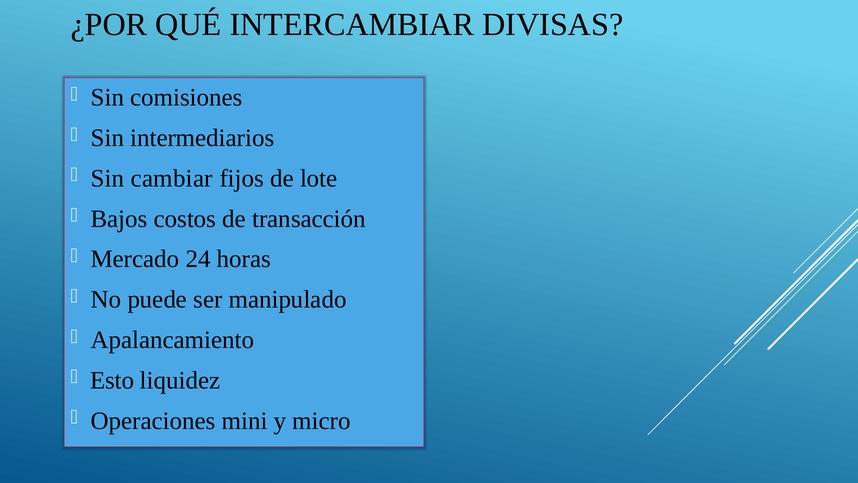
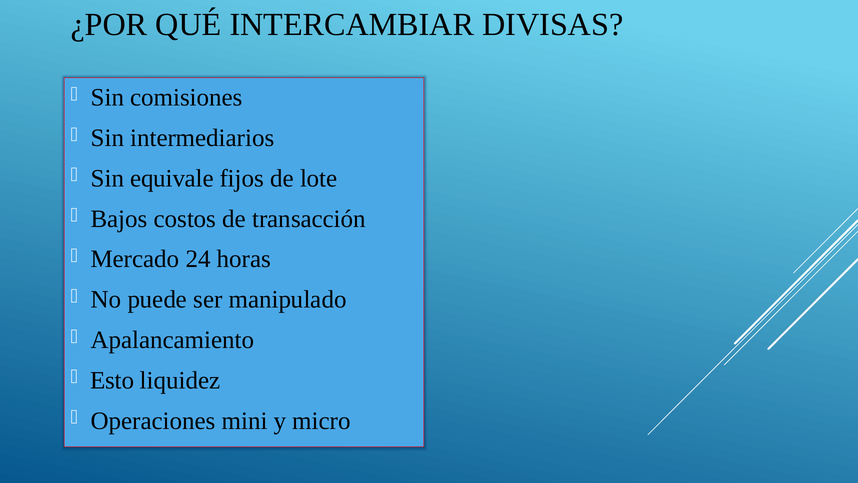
cambiar: cambiar -> equivale
